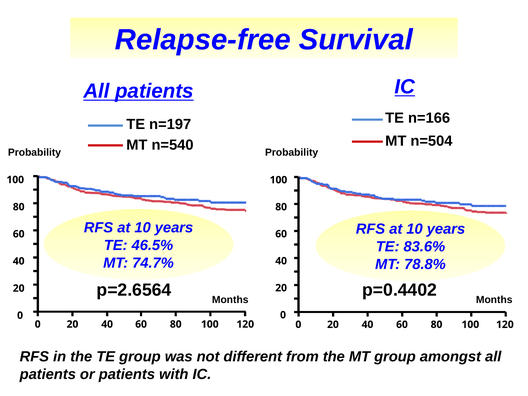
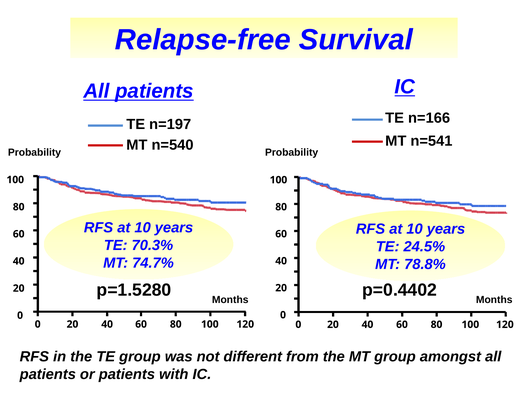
n=504: n=504 -> n=541
46.5%: 46.5% -> 70.3%
83.6%: 83.6% -> 24.5%
p=2.6564: p=2.6564 -> p=1.5280
